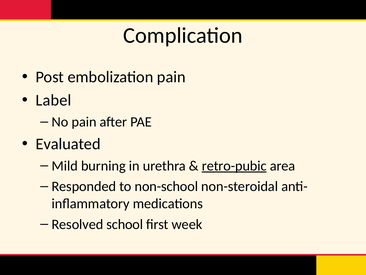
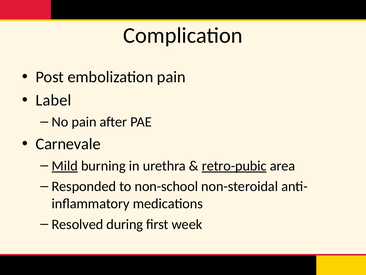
Evaluated: Evaluated -> Carnevale
Mild underline: none -> present
school: school -> during
